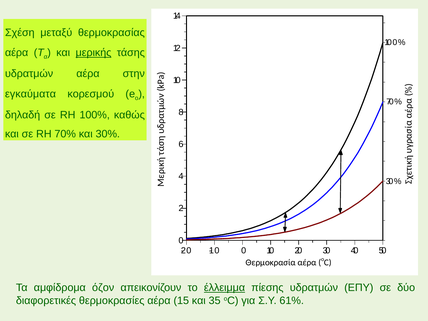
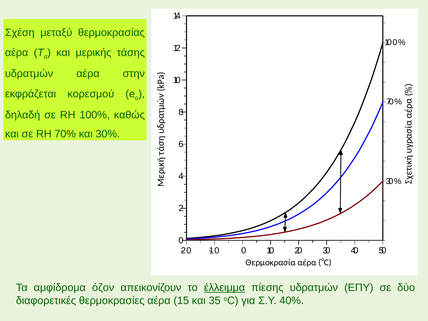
μερικής underline: present -> none
εγκαύματα: εγκαύματα -> εκφράζεται
61%: 61% -> 40%
